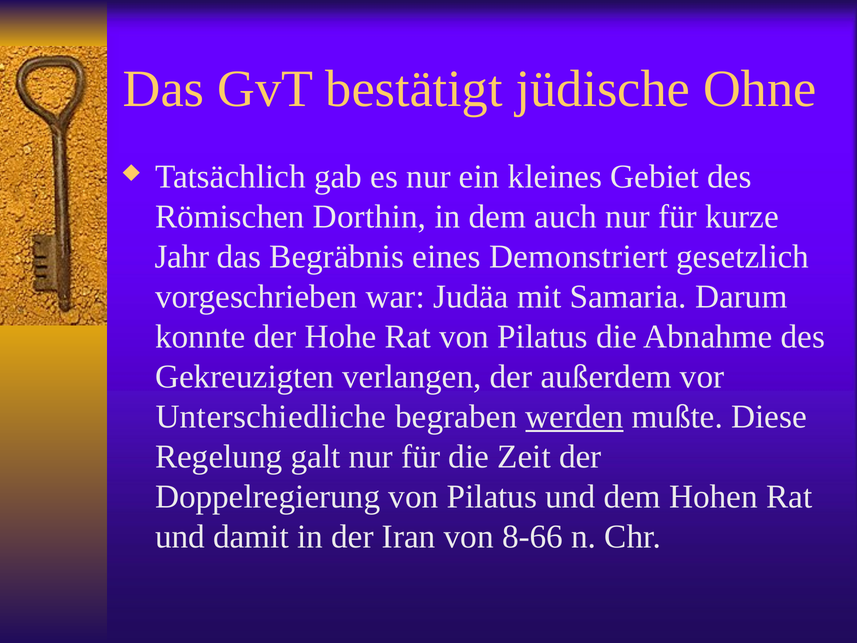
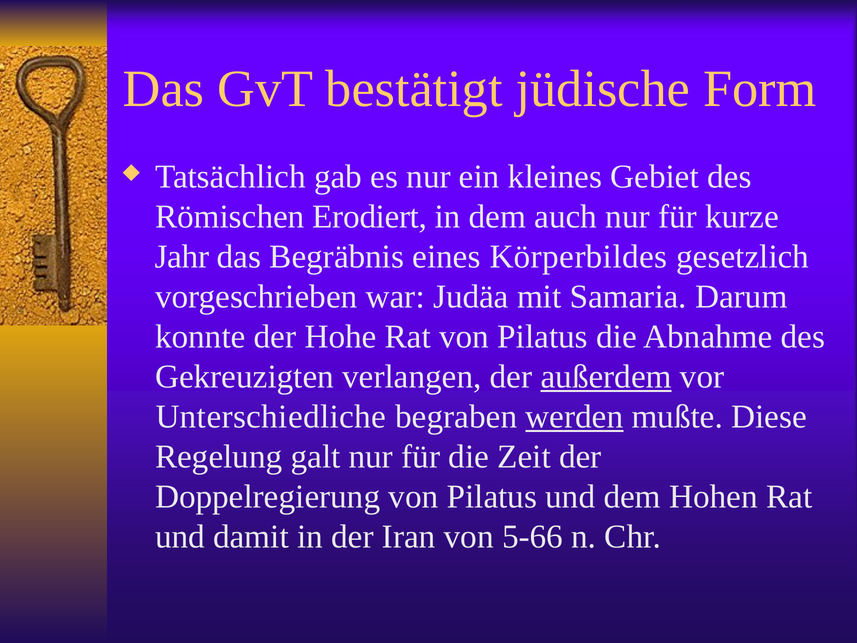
Ohne: Ohne -> Form
Dorthin: Dorthin -> Erodiert
Demonstriert: Demonstriert -> Körperbildes
außerdem underline: none -> present
8-66: 8-66 -> 5-66
